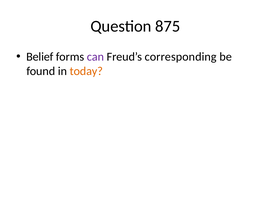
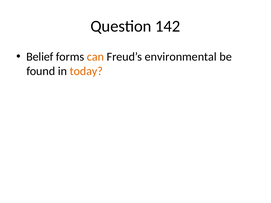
875: 875 -> 142
can colour: purple -> orange
corresponding: corresponding -> environmental
